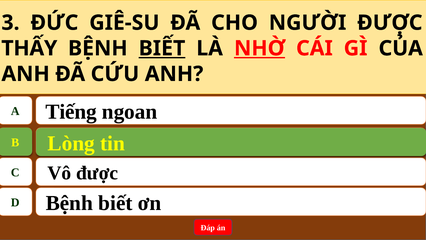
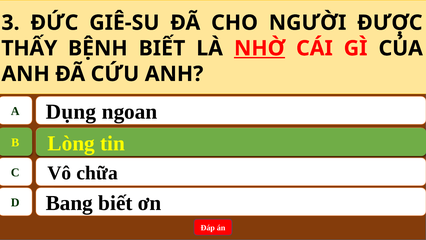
BIẾT at (162, 48) underline: present -> none
Tiếng: Tiếng -> Dụng
Vô được: được -> chữa
D Bệnh: Bệnh -> Bang
